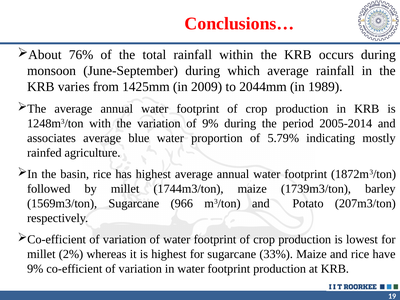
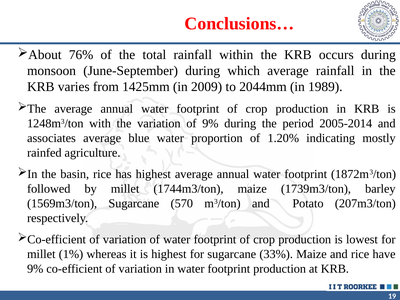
5.79%: 5.79% -> 1.20%
966: 966 -> 570
2%: 2% -> 1%
